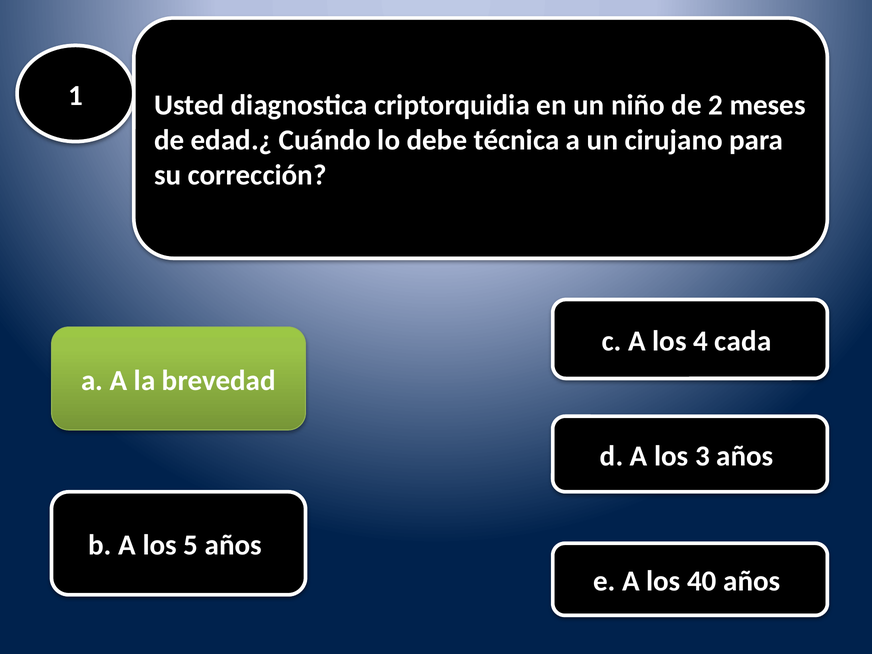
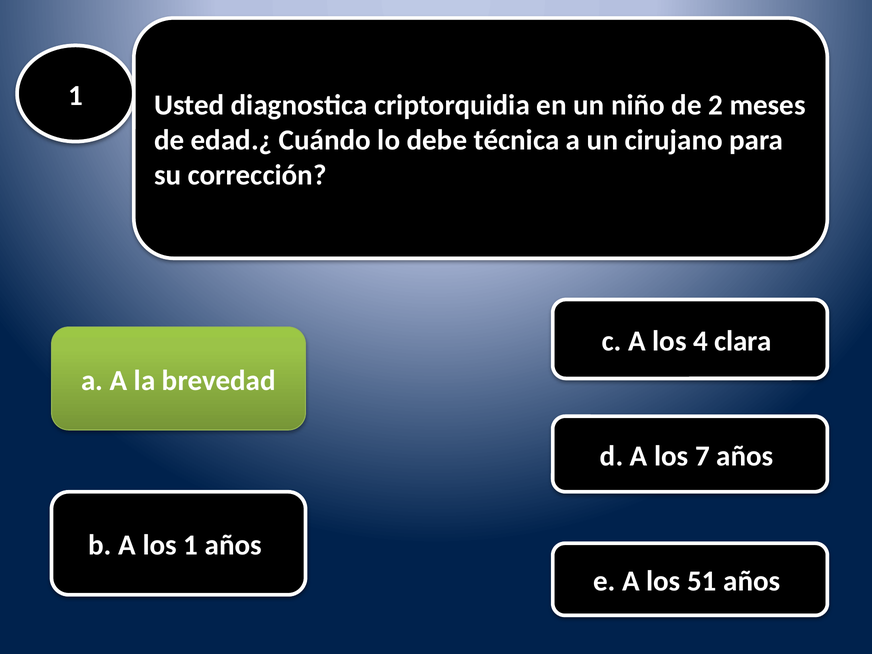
cada: cada -> clara
3: 3 -> 7
los 5: 5 -> 1
40: 40 -> 51
